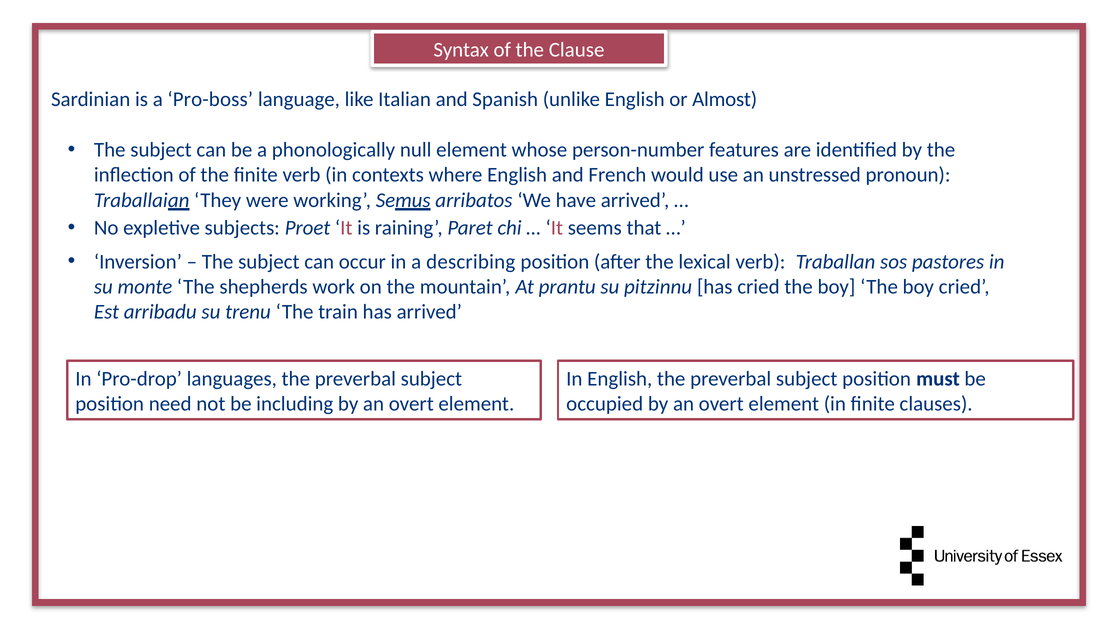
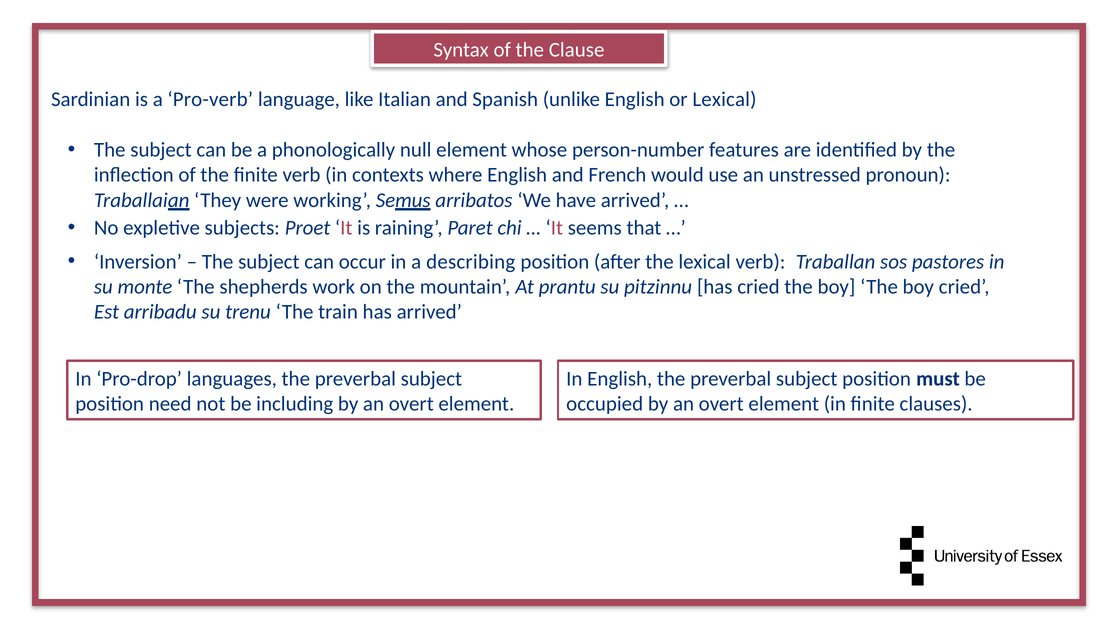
Pro-boss: Pro-boss -> Pro-verb
or Almost: Almost -> Lexical
